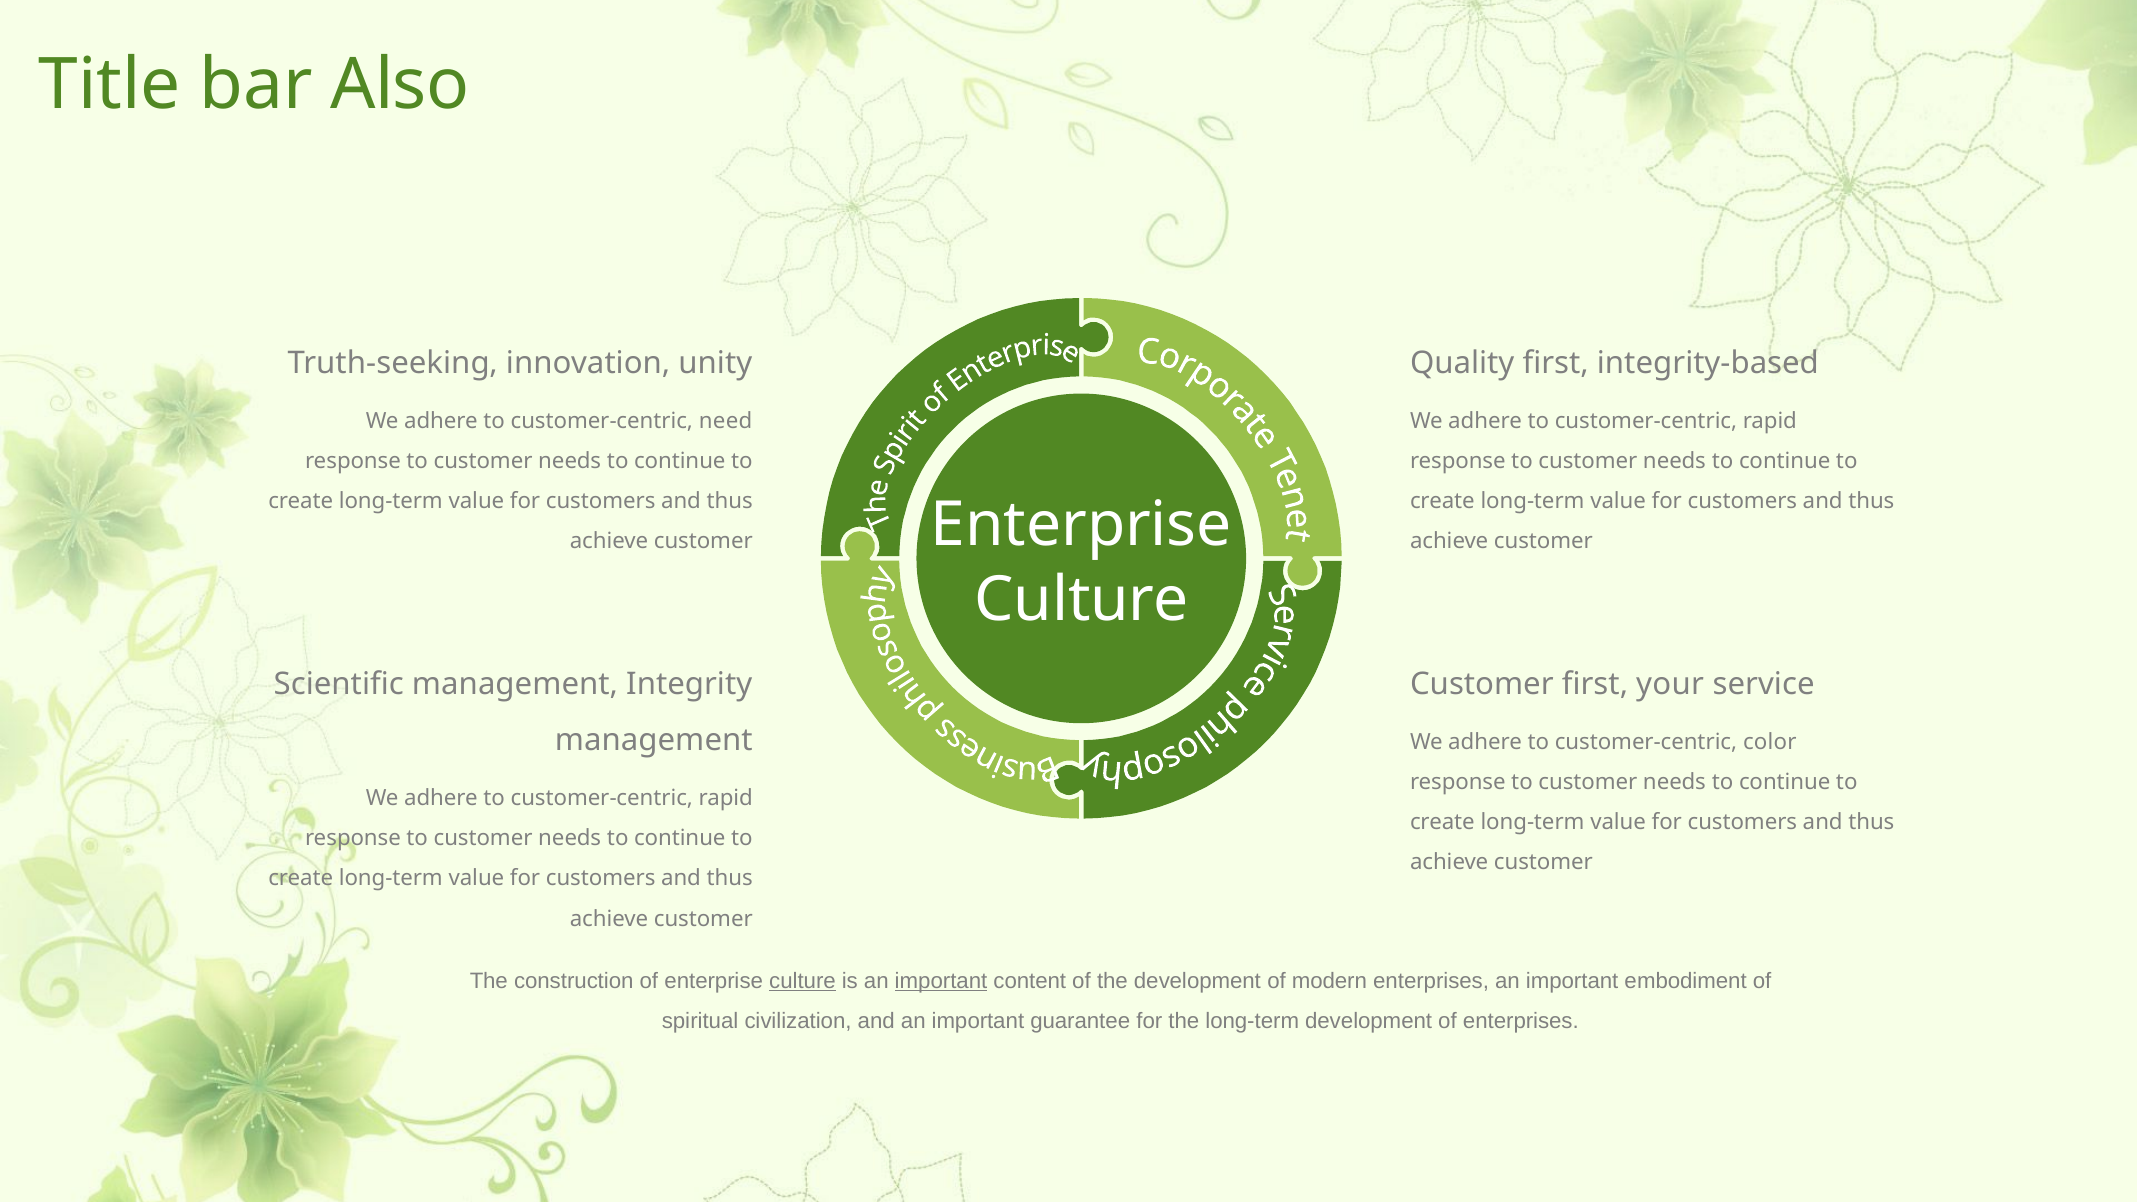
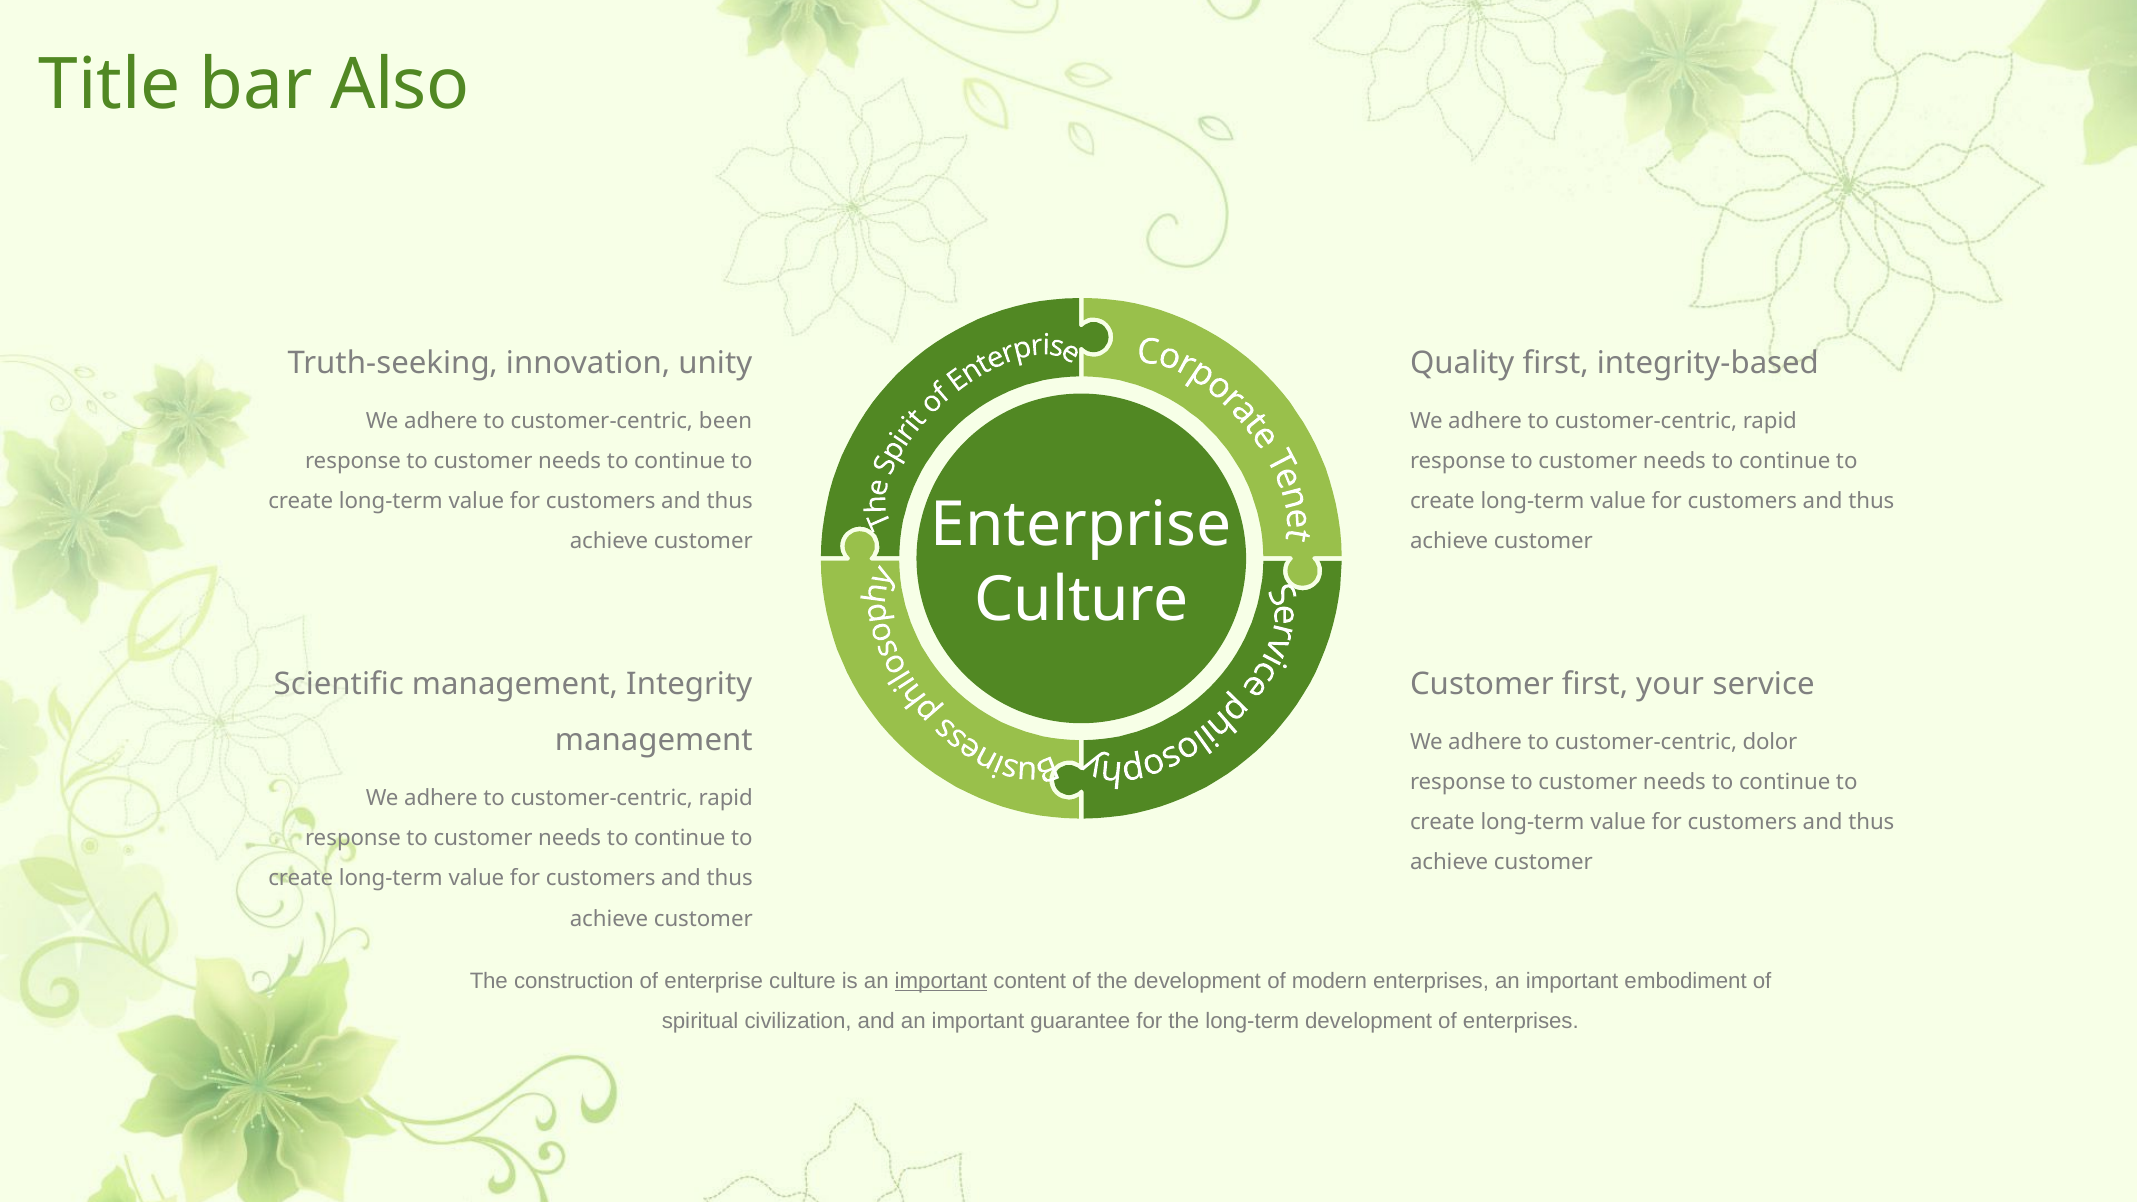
need: need -> been
color: color -> dolor
culture at (803, 981) underline: present -> none
